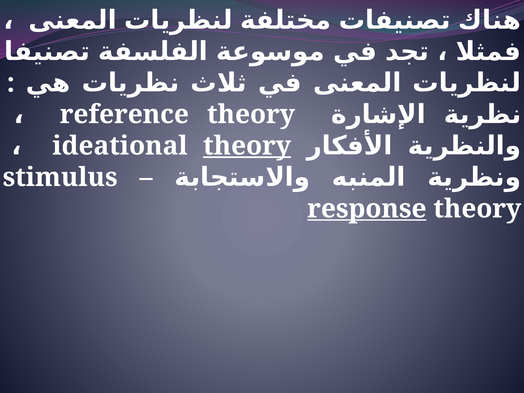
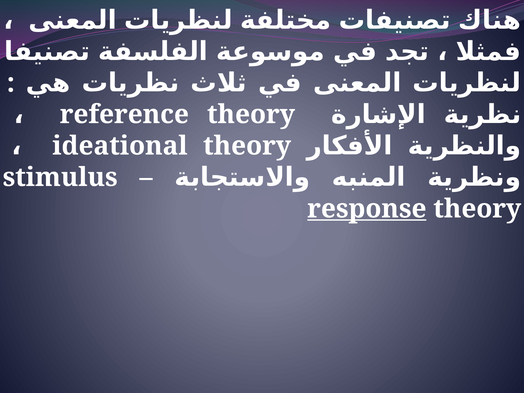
theory at (247, 146) underline: present -> none
